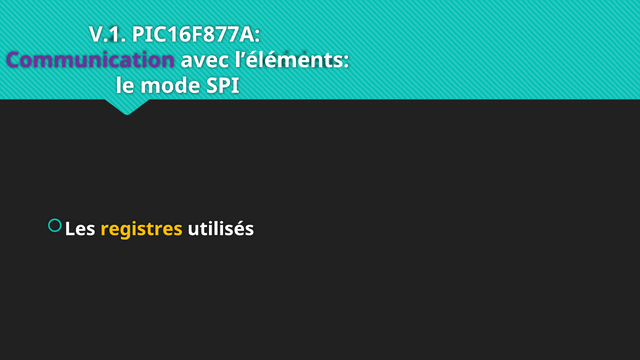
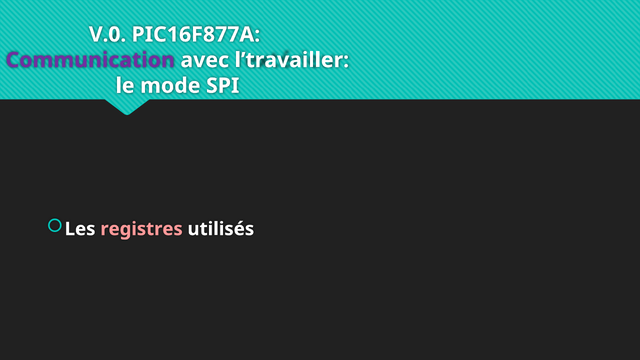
V.1: V.1 -> V.0
l’éléments: l’éléments -> l’travailler
registres colour: yellow -> pink
